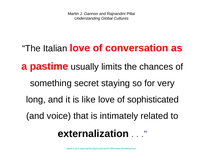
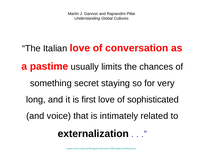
like: like -> first
